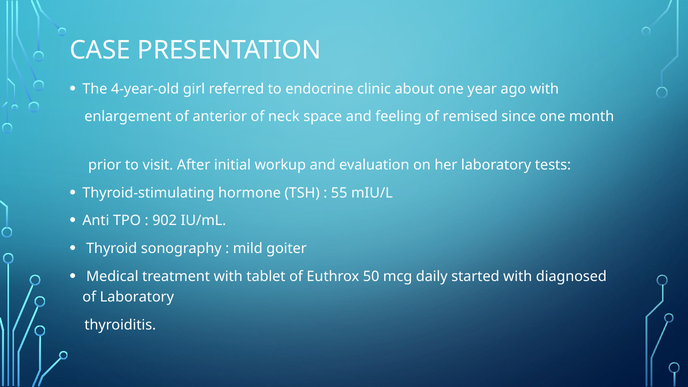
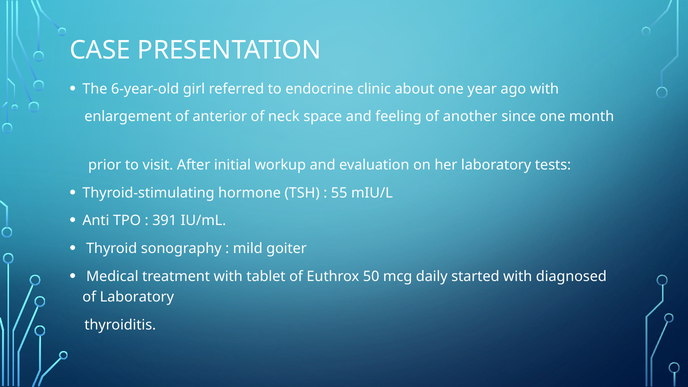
4-year-old: 4-year-old -> 6-year-old
remised: remised -> another
902: 902 -> 391
